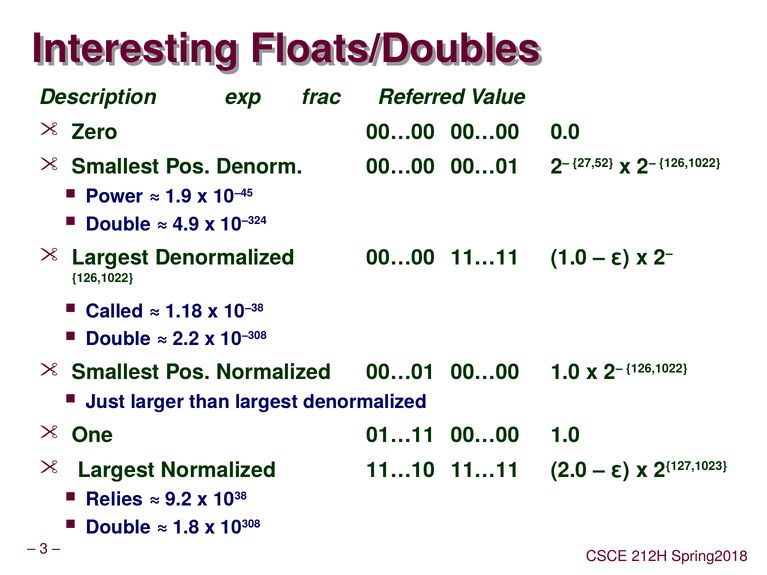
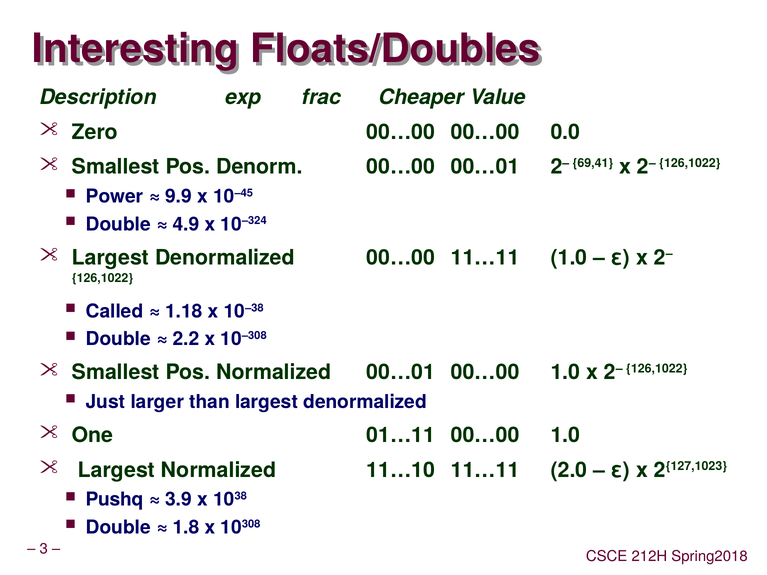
Referred: Referred -> Cheaper
27,52: 27,52 -> 69,41
1.9: 1.9 -> 9.9
Relies: Relies -> Pushq
9.2: 9.2 -> 3.9
